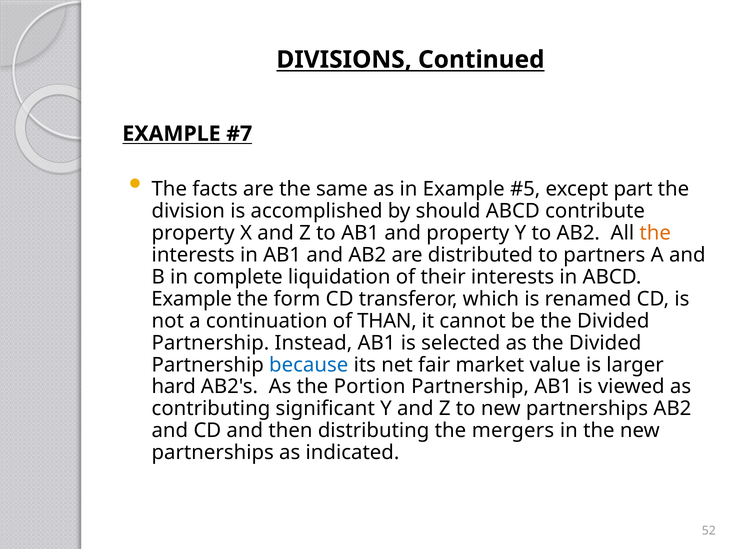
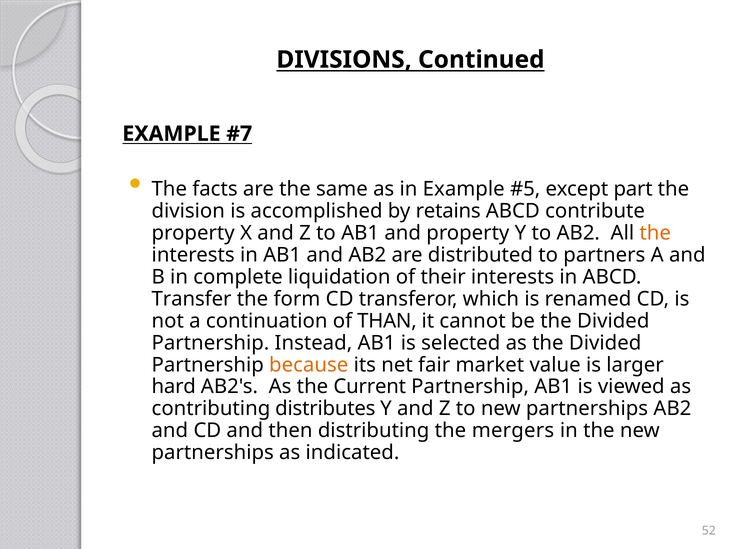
should: should -> retains
Example at (192, 299): Example -> Transfer
because colour: blue -> orange
Portion: Portion -> Current
significant: significant -> distributes
